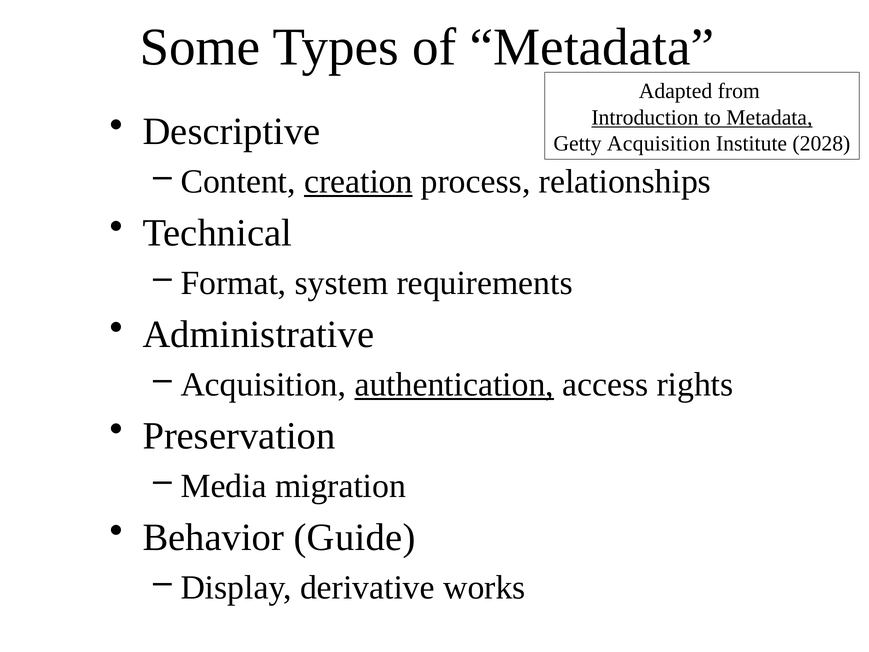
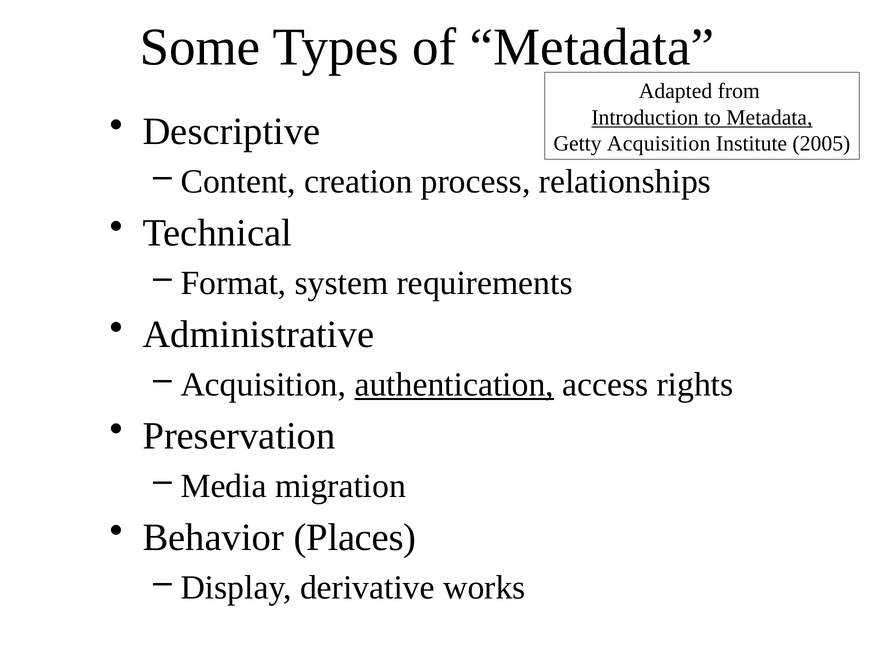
2028: 2028 -> 2005
creation underline: present -> none
Guide: Guide -> Places
